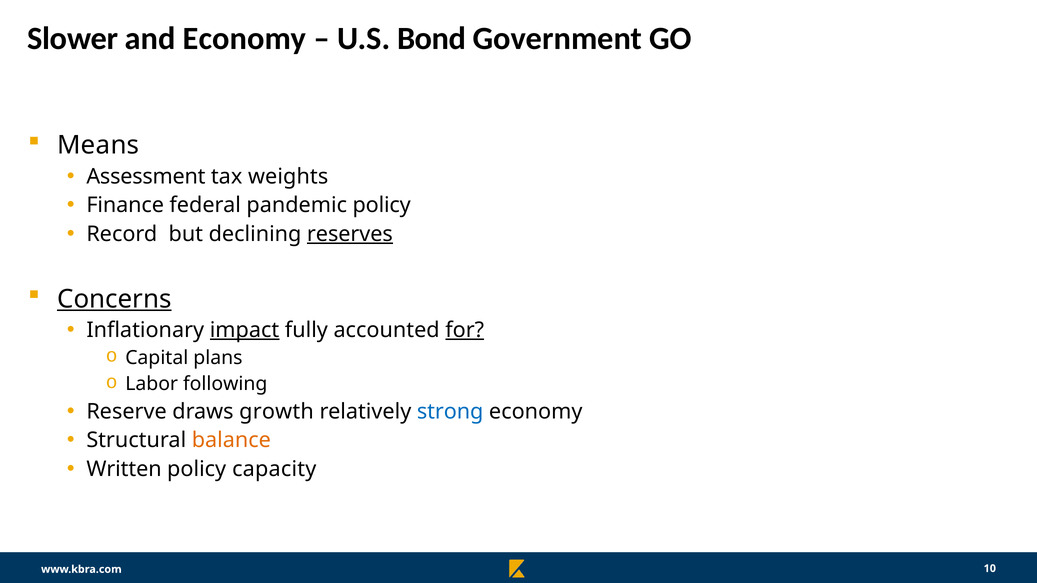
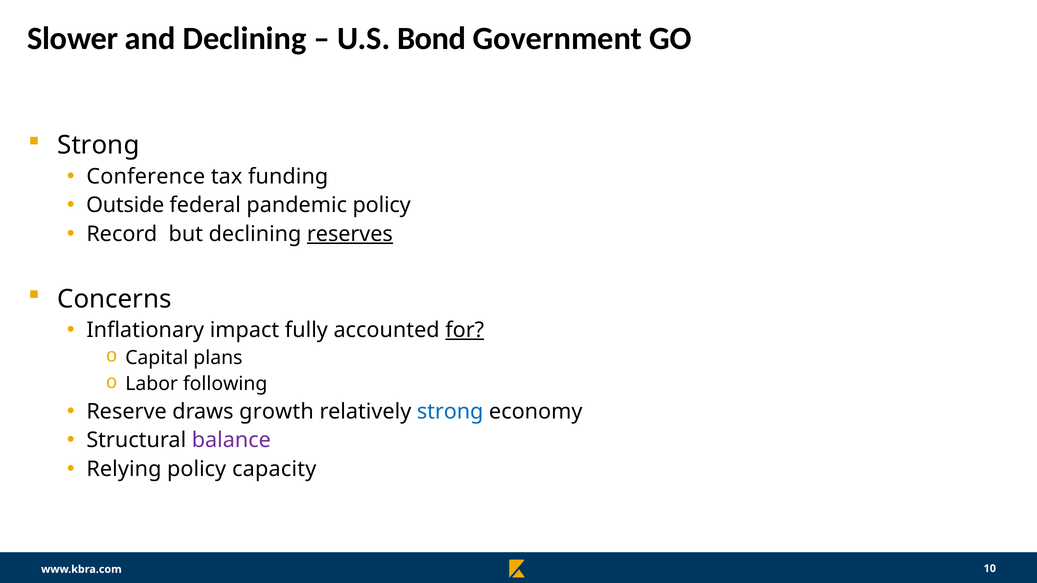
and Economy: Economy -> Declining
Means at (98, 145): Means -> Strong
Assessment: Assessment -> Conference
weights: weights -> funding
Finance: Finance -> Outside
Concerns underline: present -> none
impact underline: present -> none
balance colour: orange -> purple
Written: Written -> Relying
